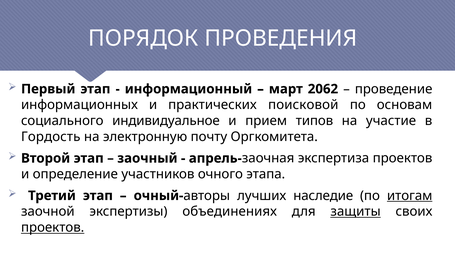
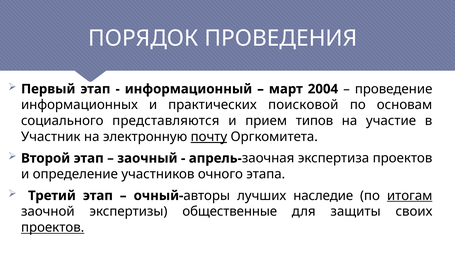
2062: 2062 -> 2004
индивидуальное: индивидуальное -> представляются
Гордость: Гордость -> Участник
почту underline: none -> present
объединениях: объединениях -> общественные
защиты underline: present -> none
